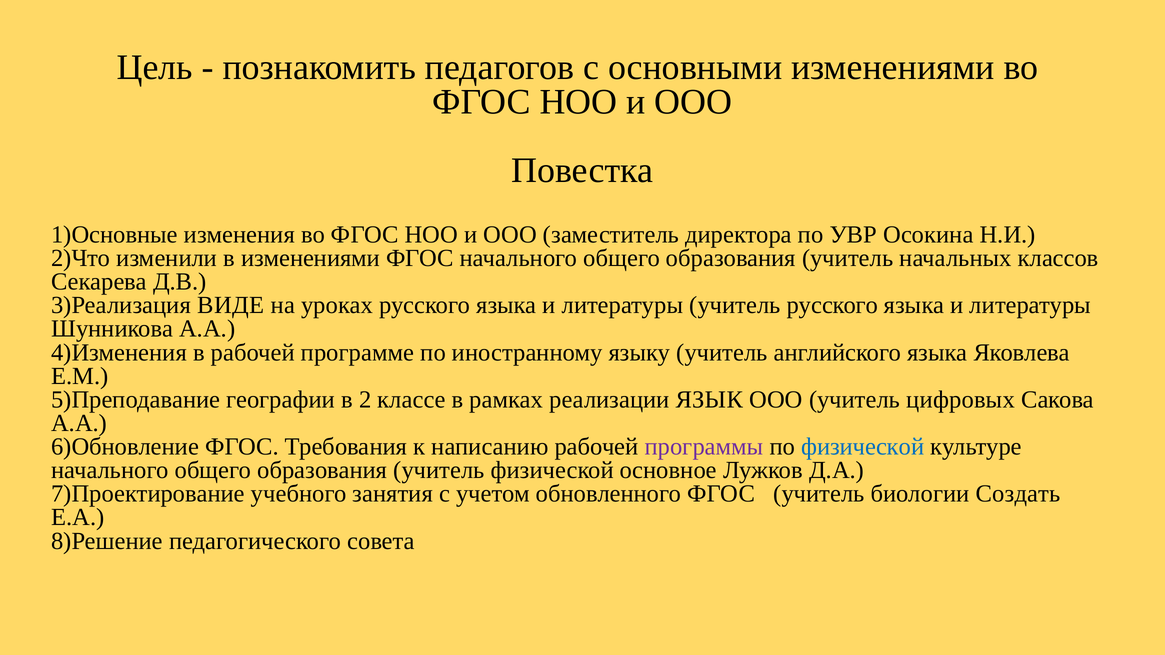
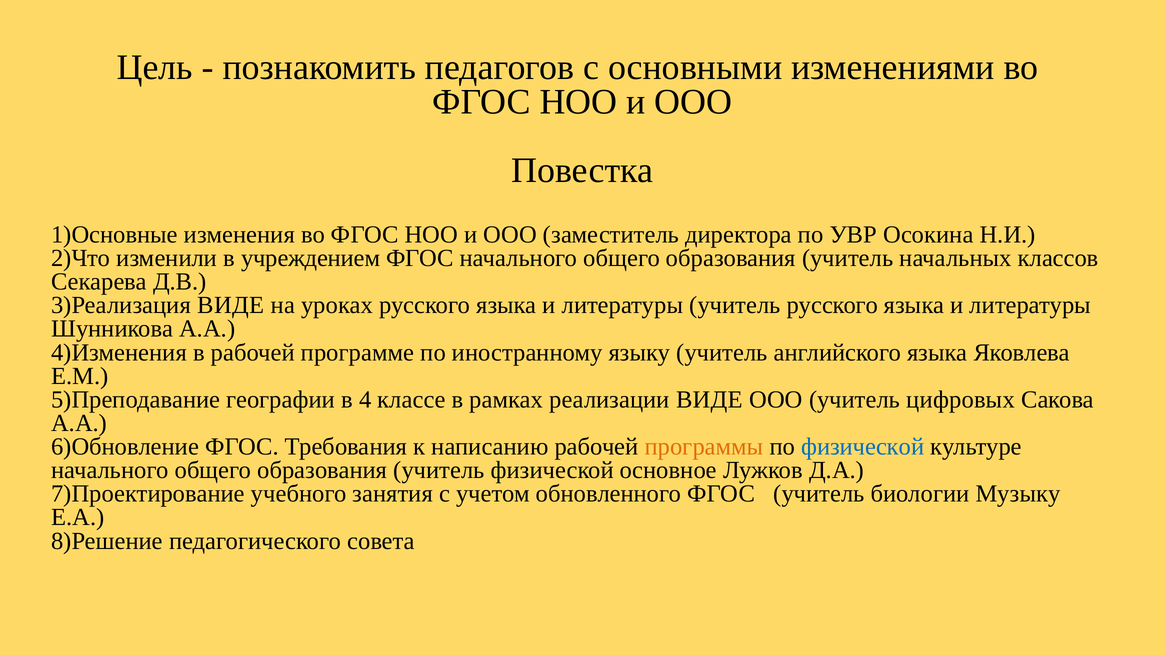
в изменениями: изменениями -> учреждением
2: 2 -> 4
реализации ЯЗЫК: ЯЗЫК -> ВИДЕ
программы colour: purple -> orange
Создать: Создать -> Музыку
